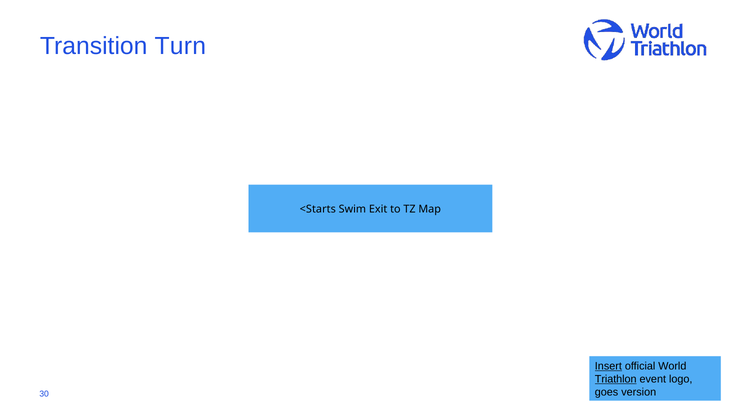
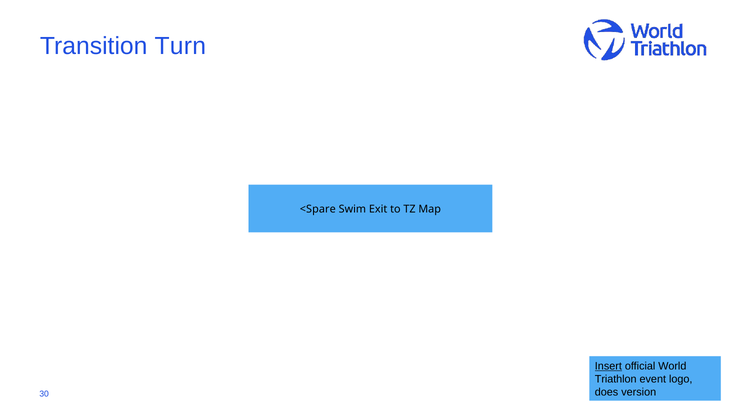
<Starts: <Starts -> <Spare
Triathlon underline: present -> none
goes: goes -> does
